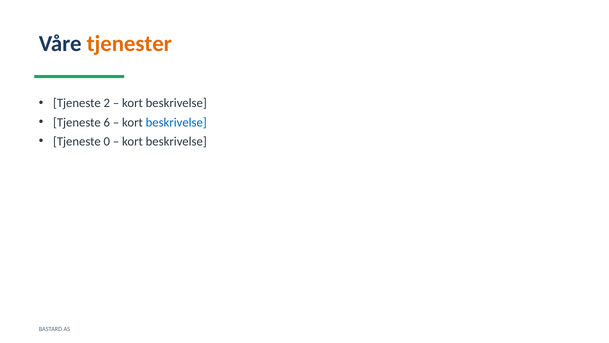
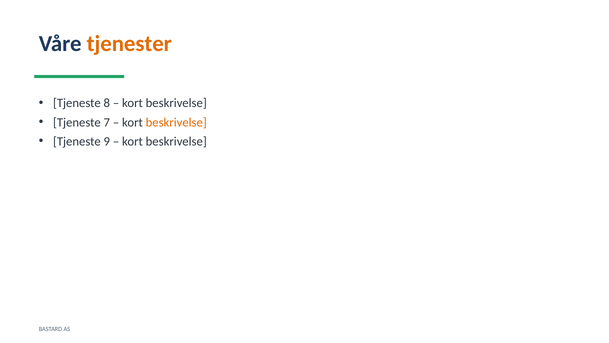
2: 2 -> 8
6: 6 -> 7
beskrivelse at (176, 122) colour: blue -> orange
0: 0 -> 9
